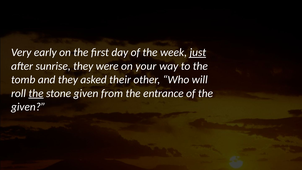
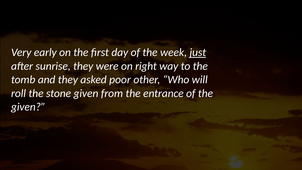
your: your -> right
their: their -> poor
the at (36, 93) underline: present -> none
